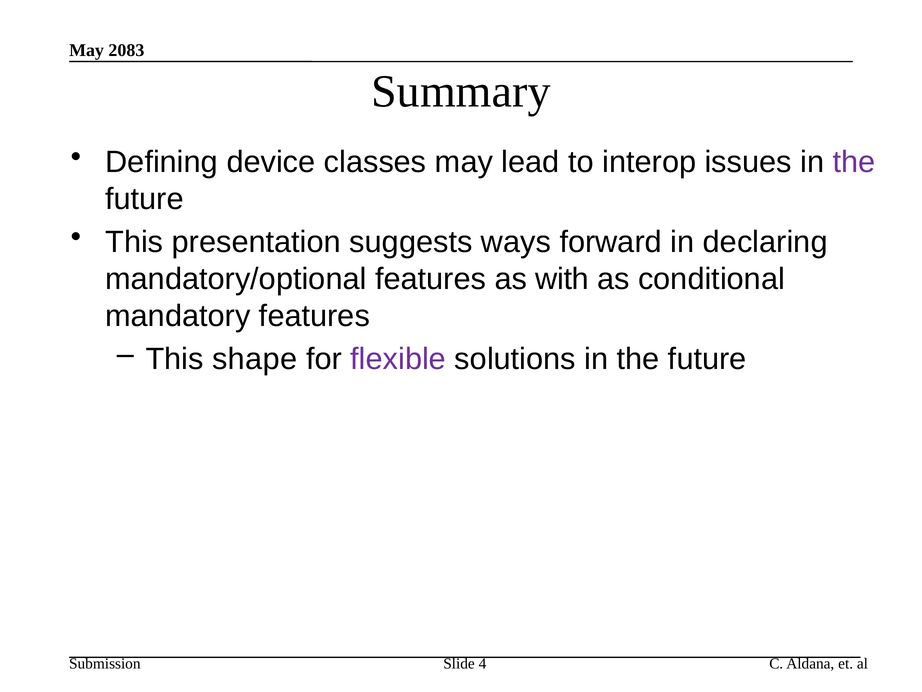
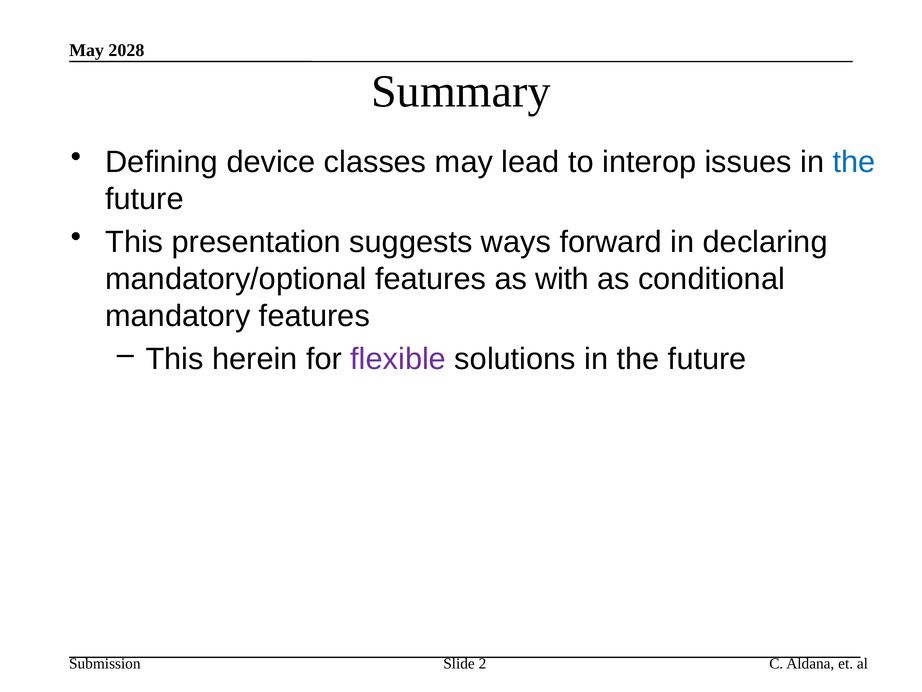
2083: 2083 -> 2028
the at (854, 162) colour: purple -> blue
shape: shape -> herein
4: 4 -> 2
